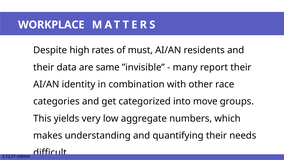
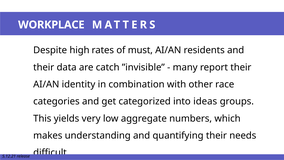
same: same -> catch
move: move -> ideas
